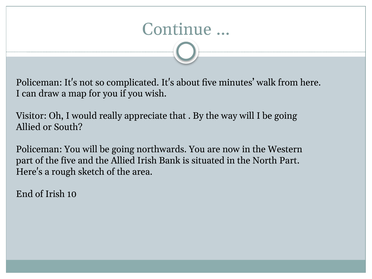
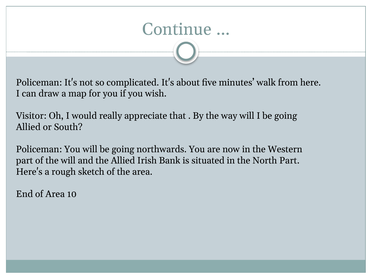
the five: five -> will
of Irish: Irish -> Area
